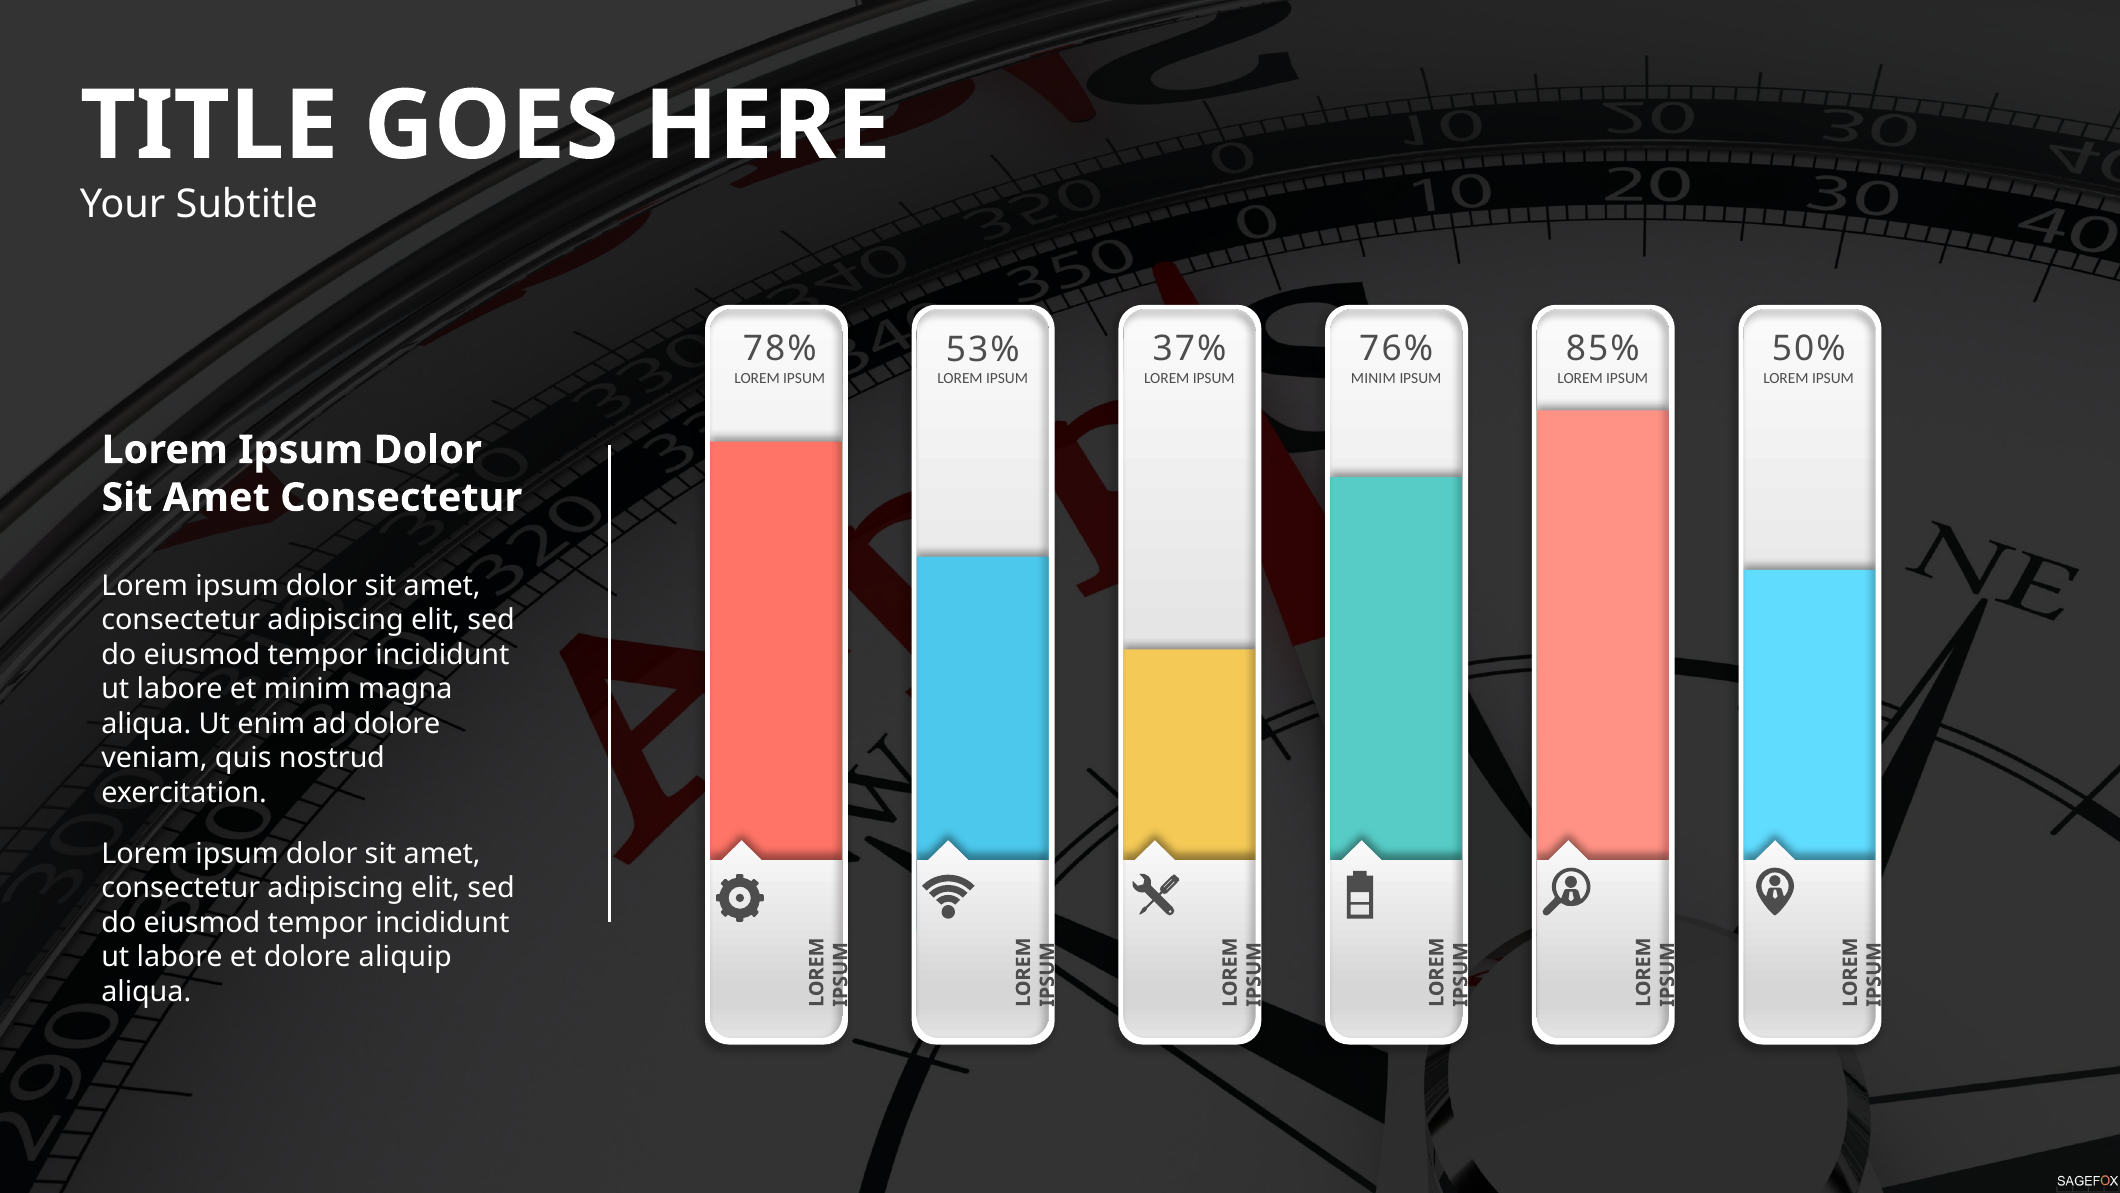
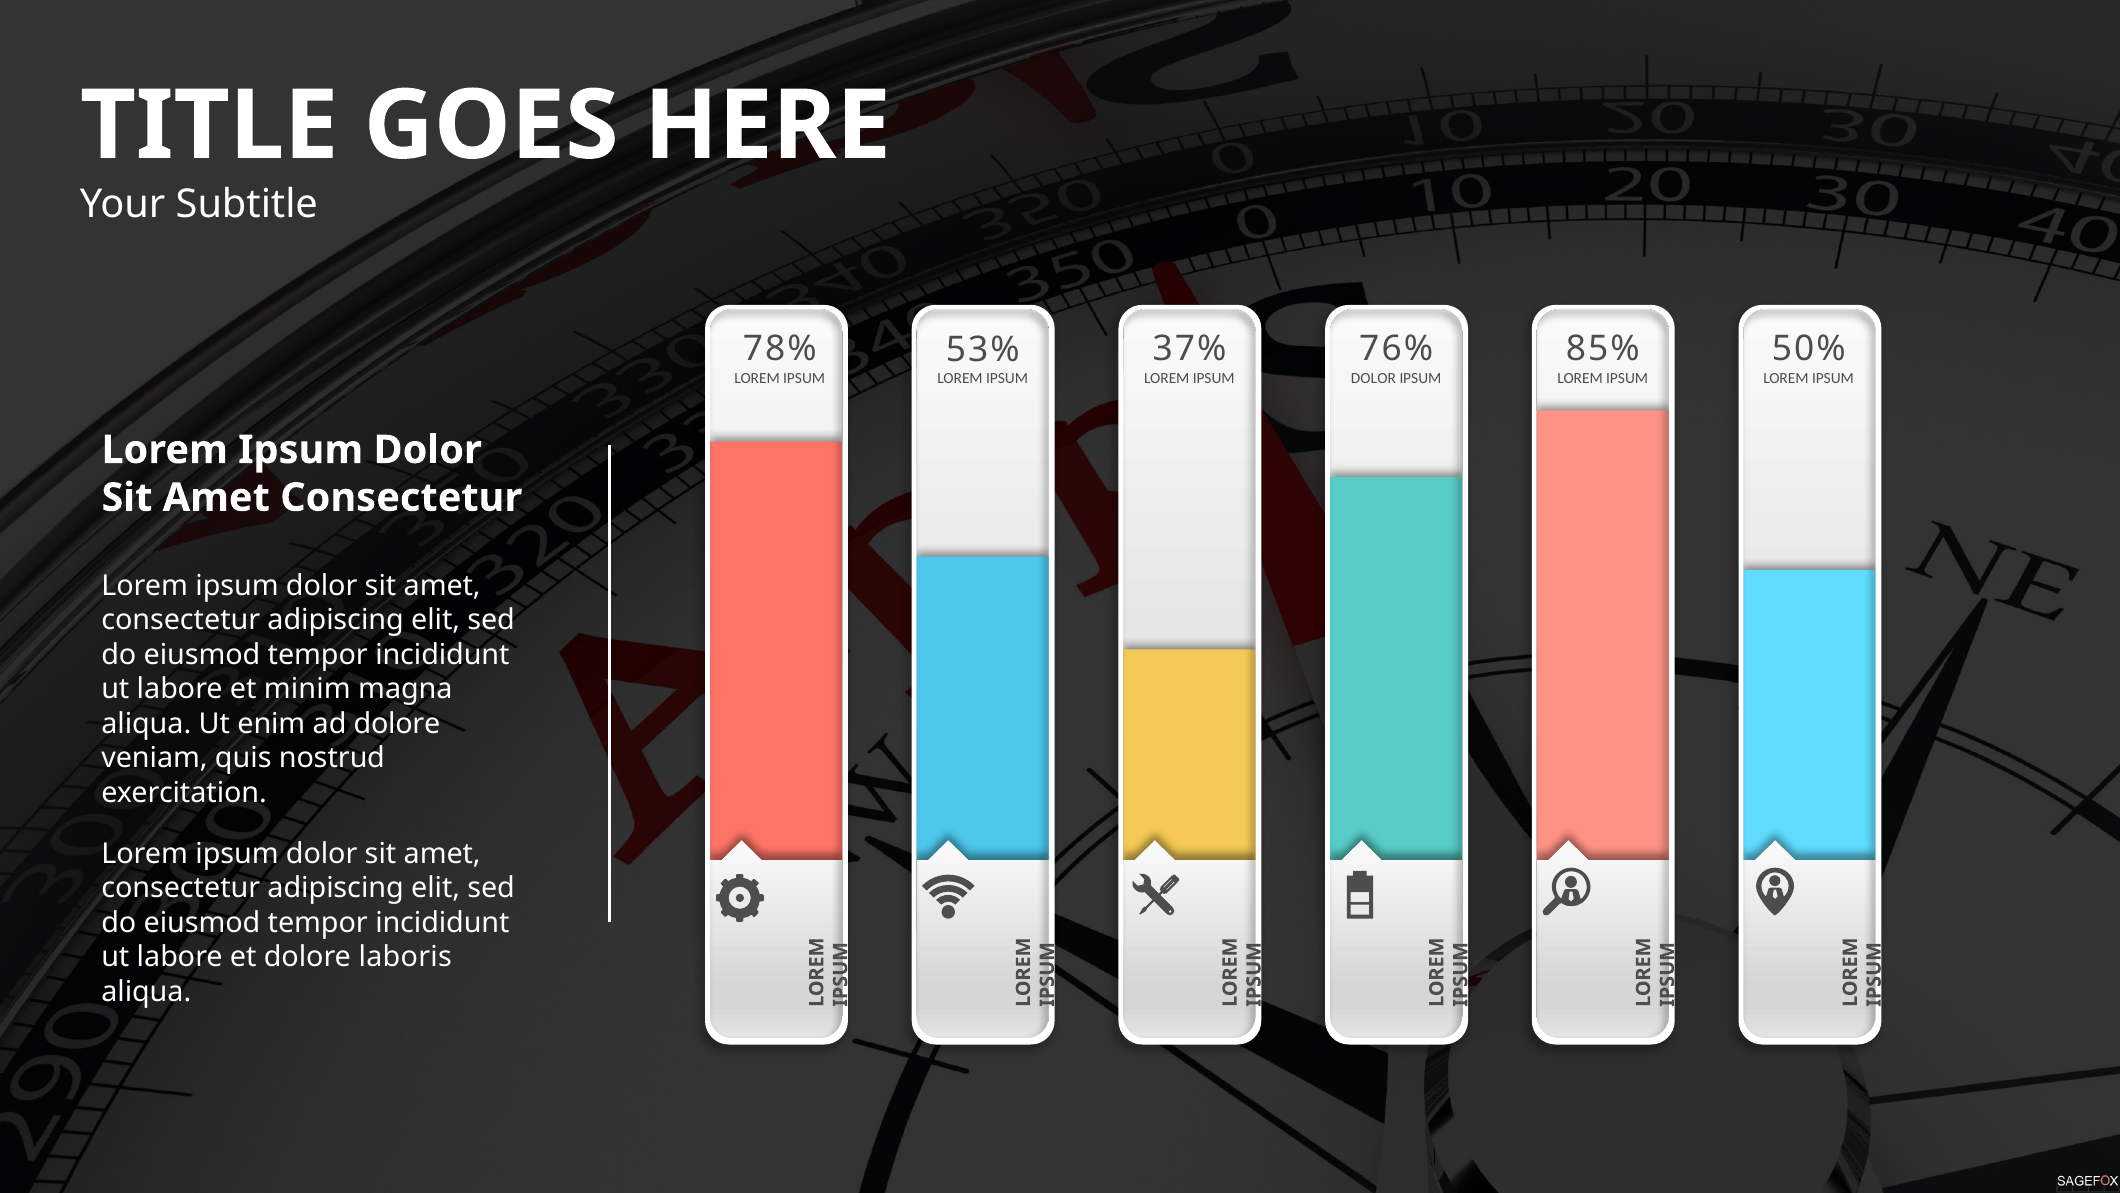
MINIM at (1373, 378): MINIM -> DOLOR
aliquip: aliquip -> laboris
